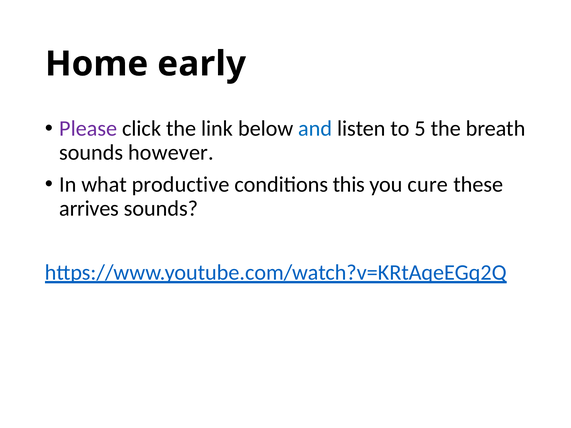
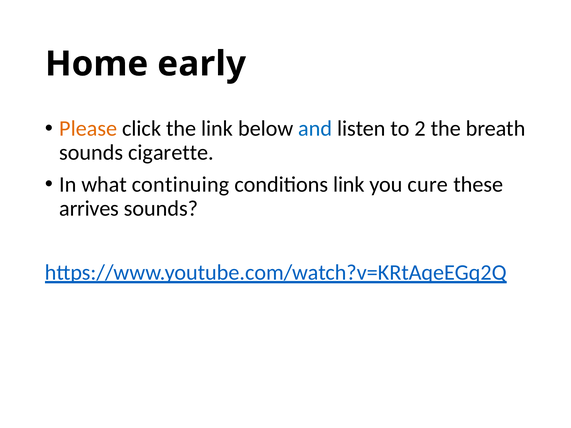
Please colour: purple -> orange
5: 5 -> 2
however: however -> cigarette
productive: productive -> continuing
conditions this: this -> link
